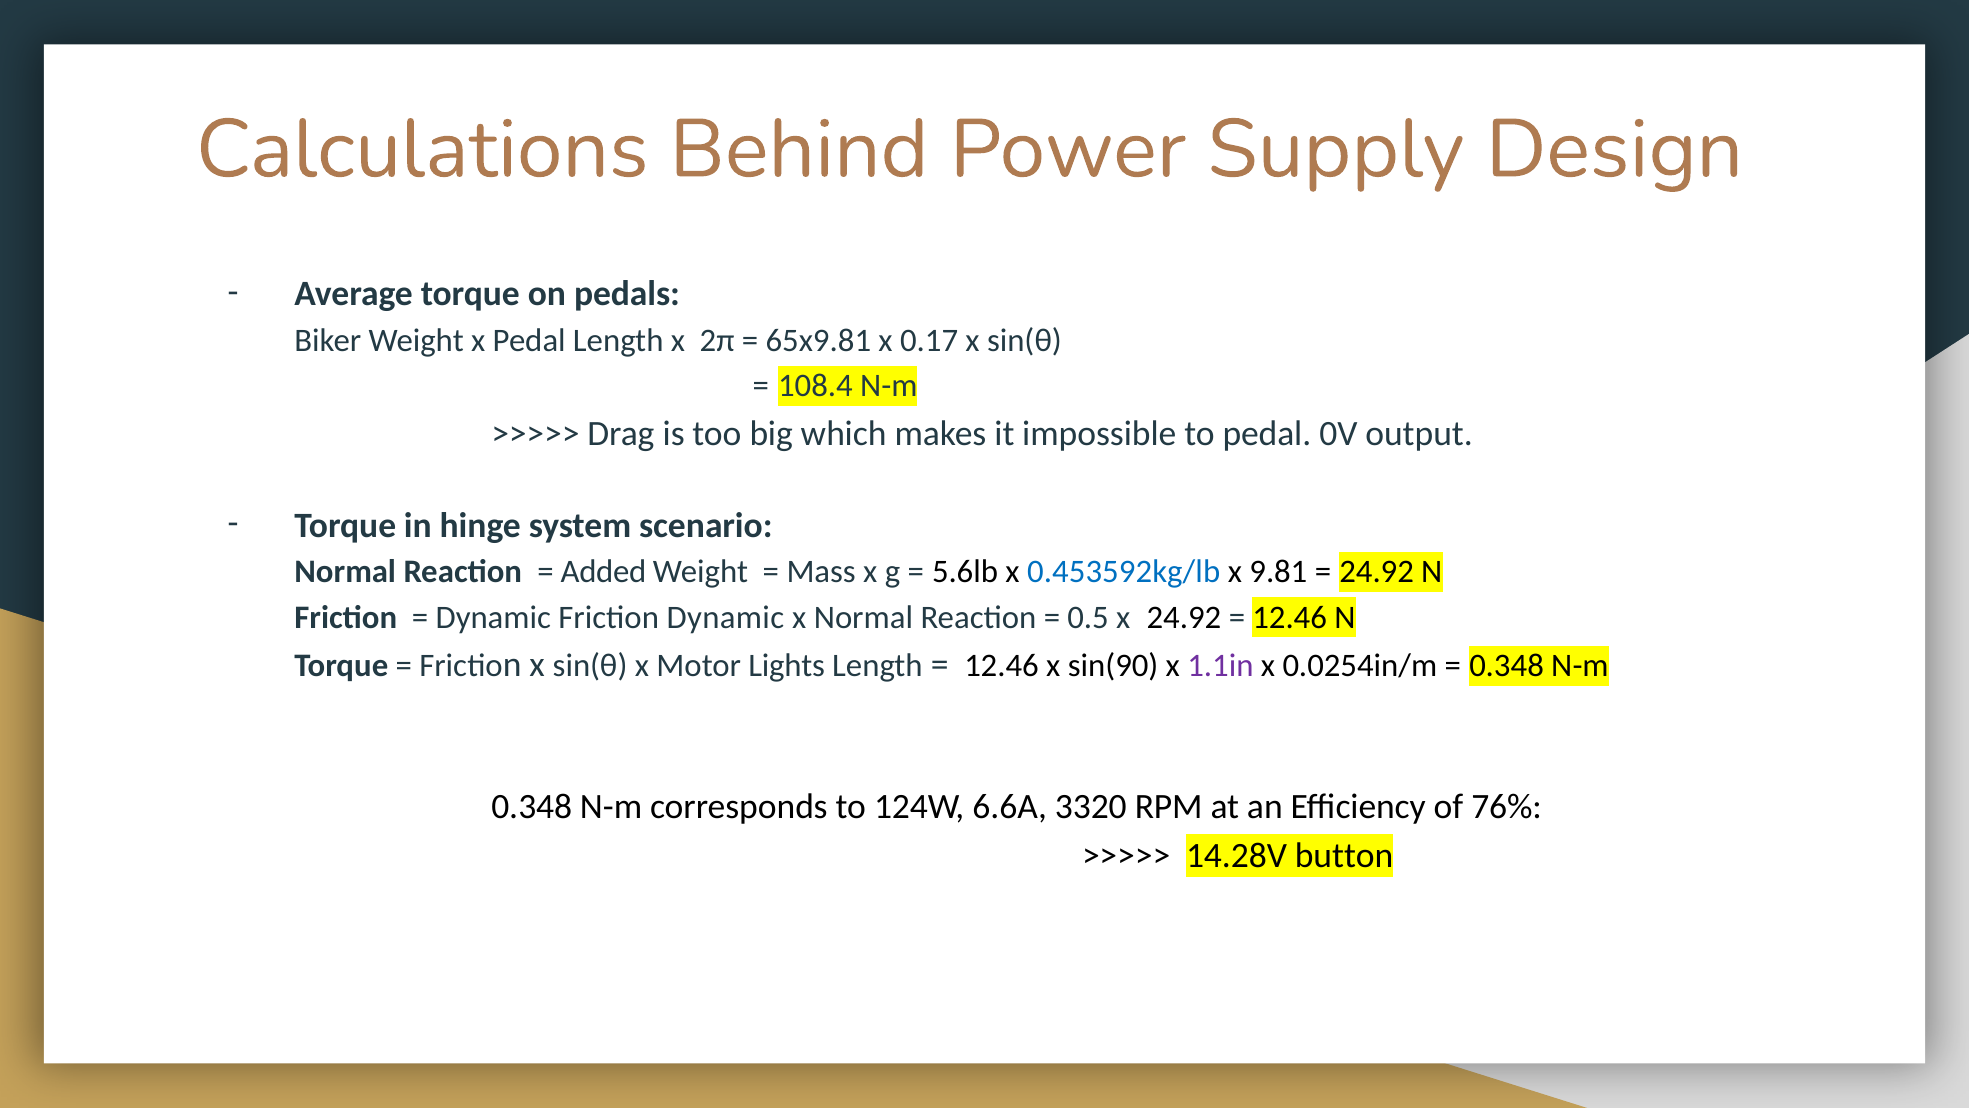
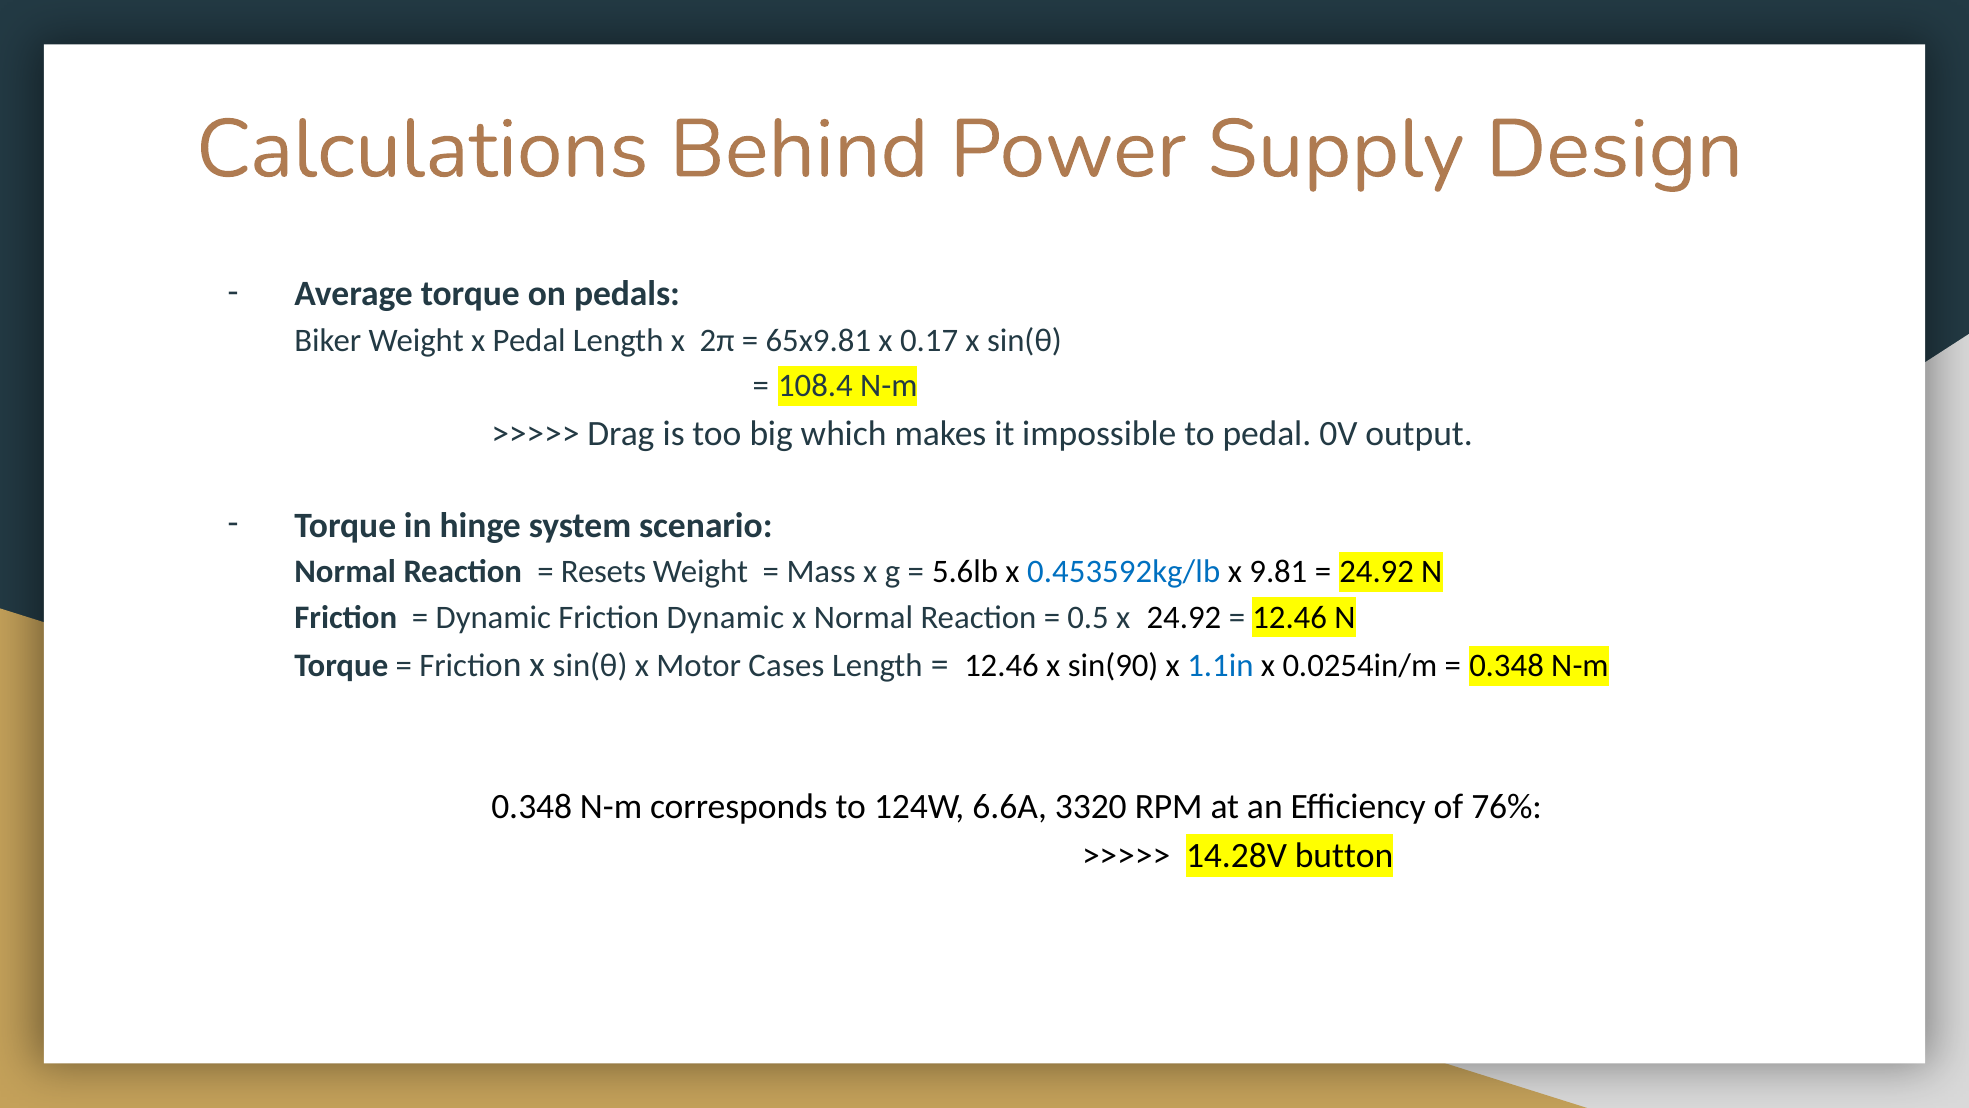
Added: Added -> Resets
Lights: Lights -> Cases
1.1in colour: purple -> blue
